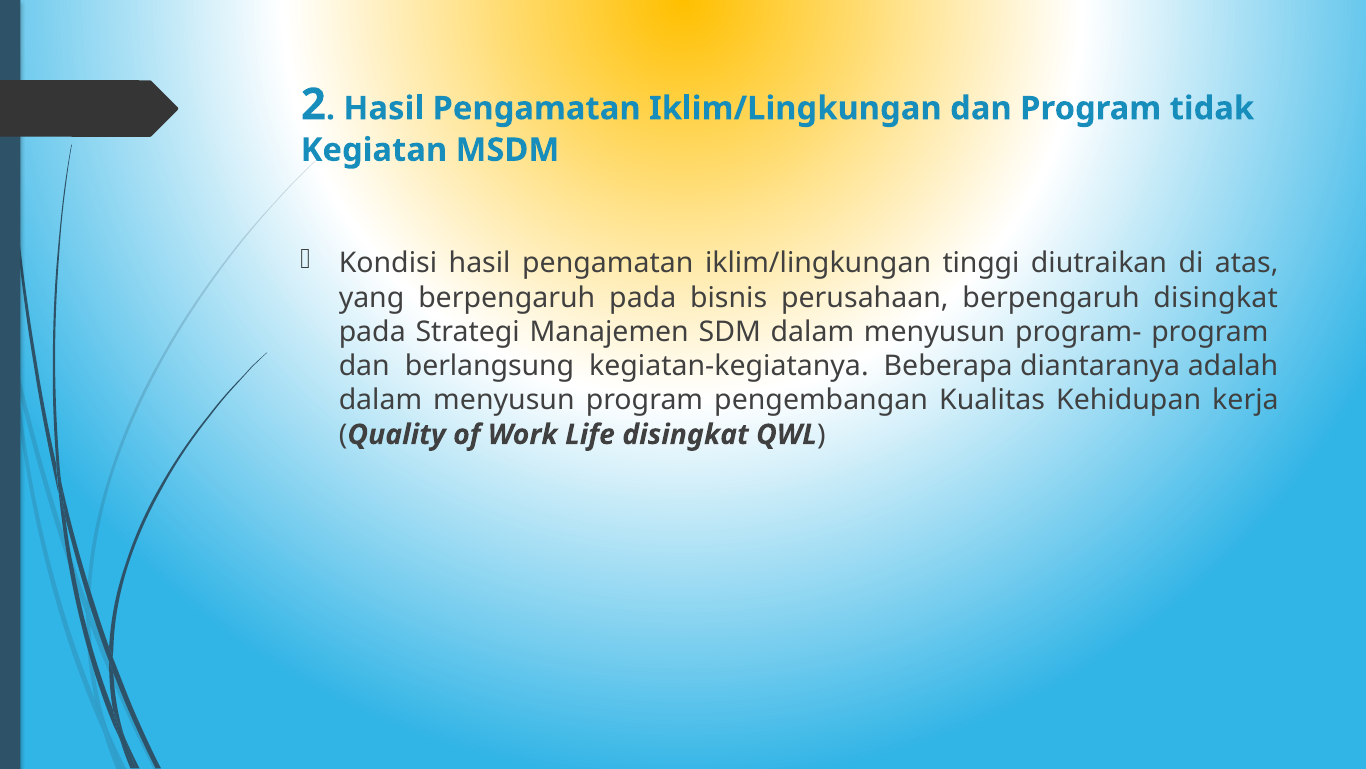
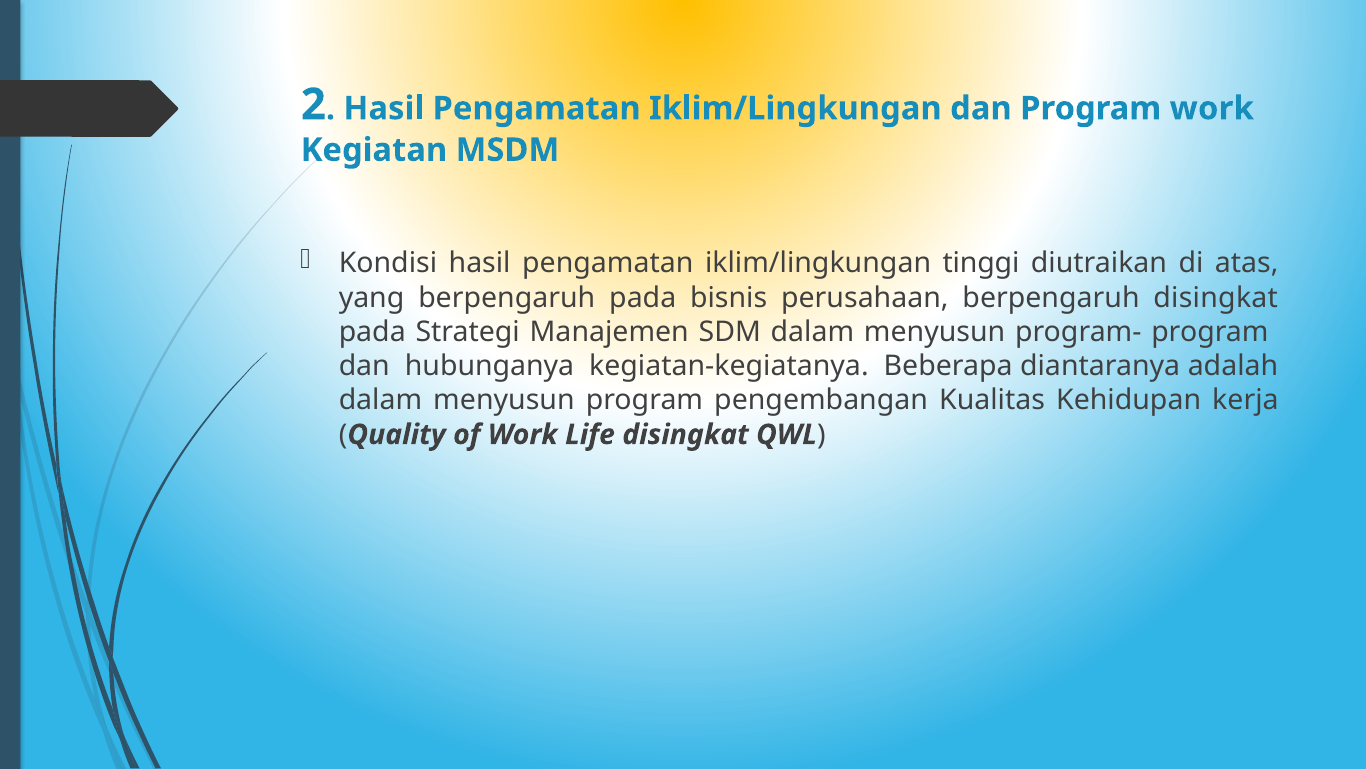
Program tidak: tidak -> work
berlangsung: berlangsung -> hubunganya
